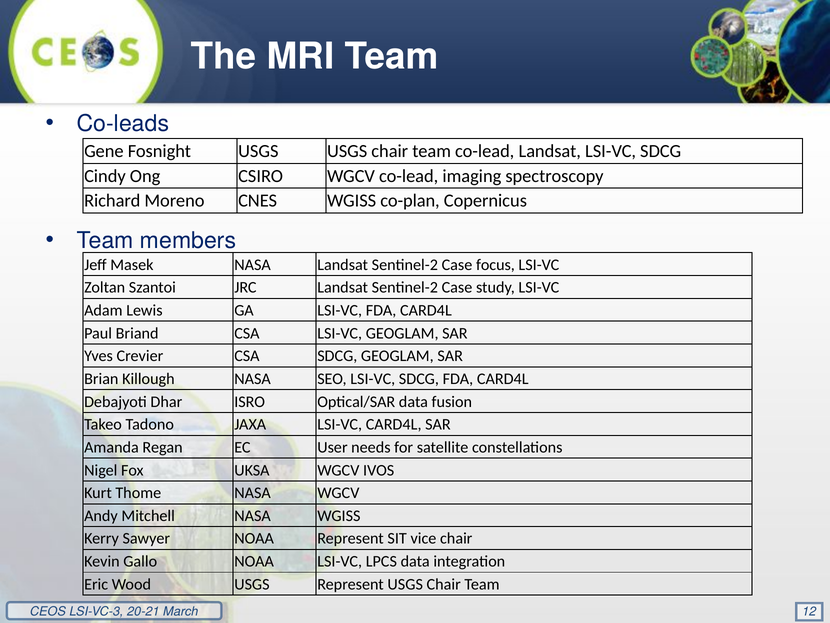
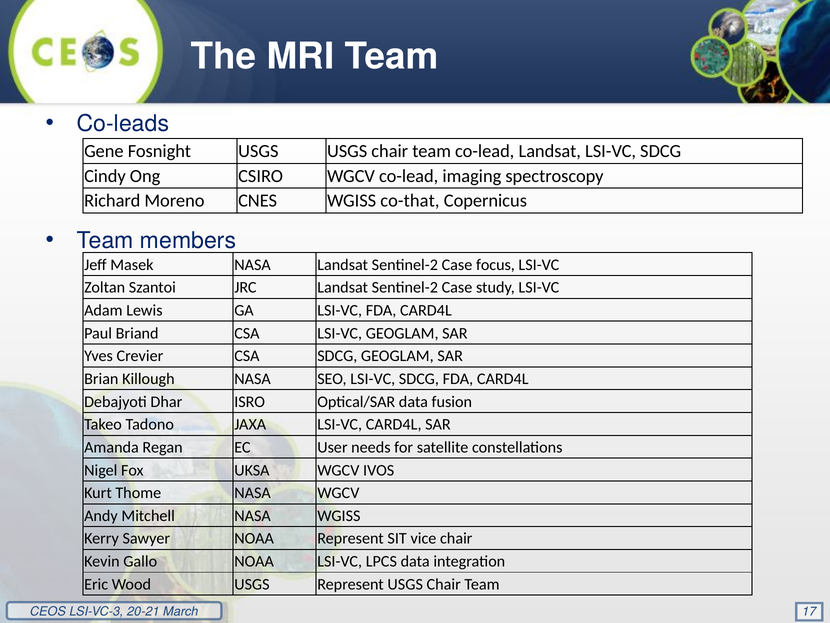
co-plan: co-plan -> co-that
12: 12 -> 17
